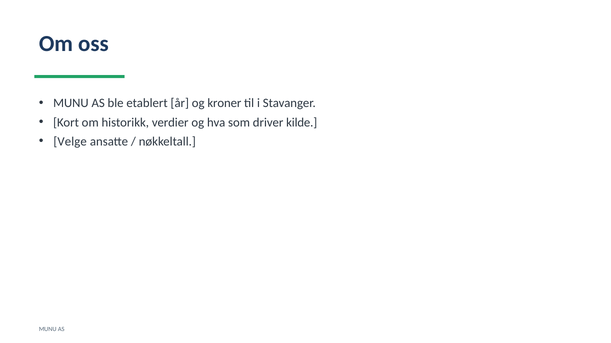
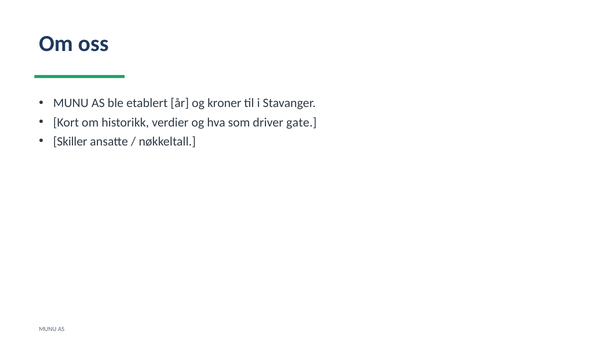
kilde: kilde -> gate
Velge: Velge -> Skiller
